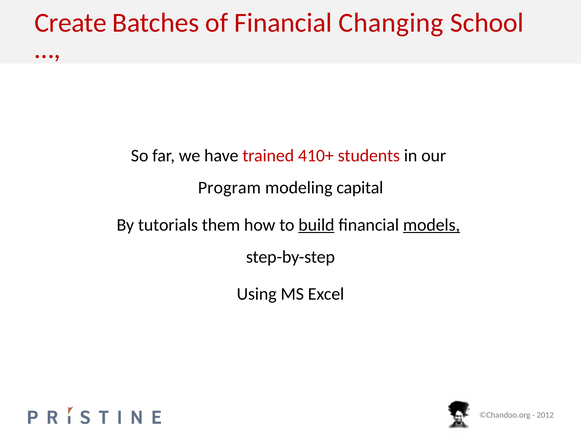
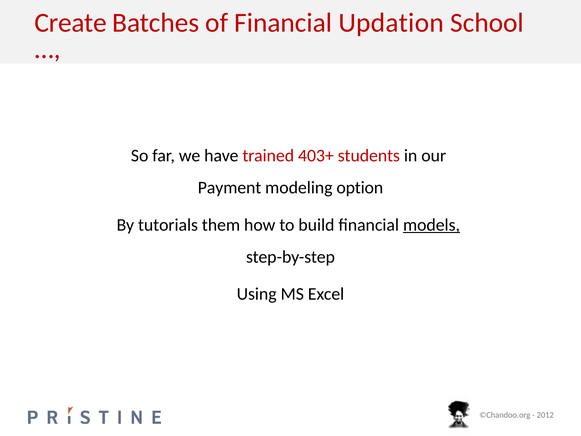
Changing: Changing -> Updation
410+: 410+ -> 403+
Program: Program -> Payment
capital: capital -> option
build underline: present -> none
